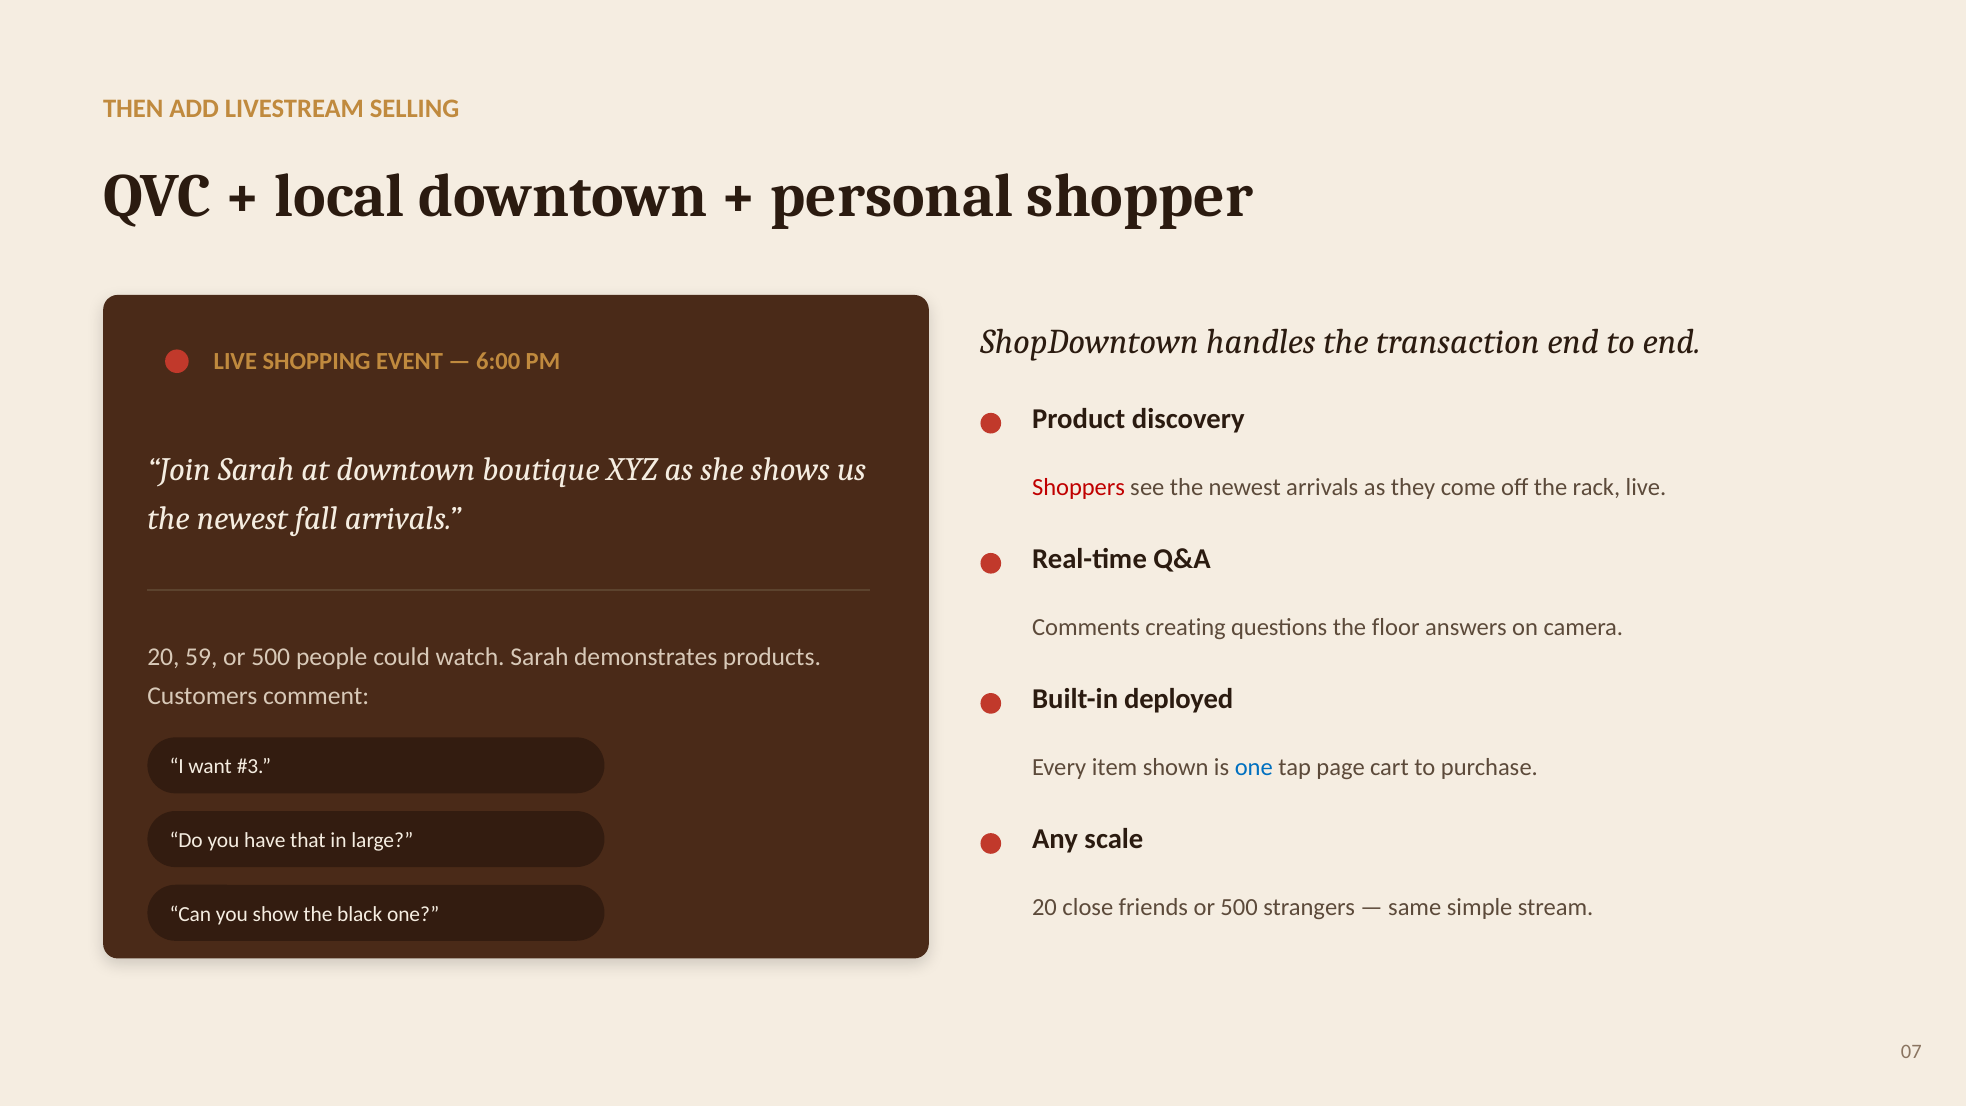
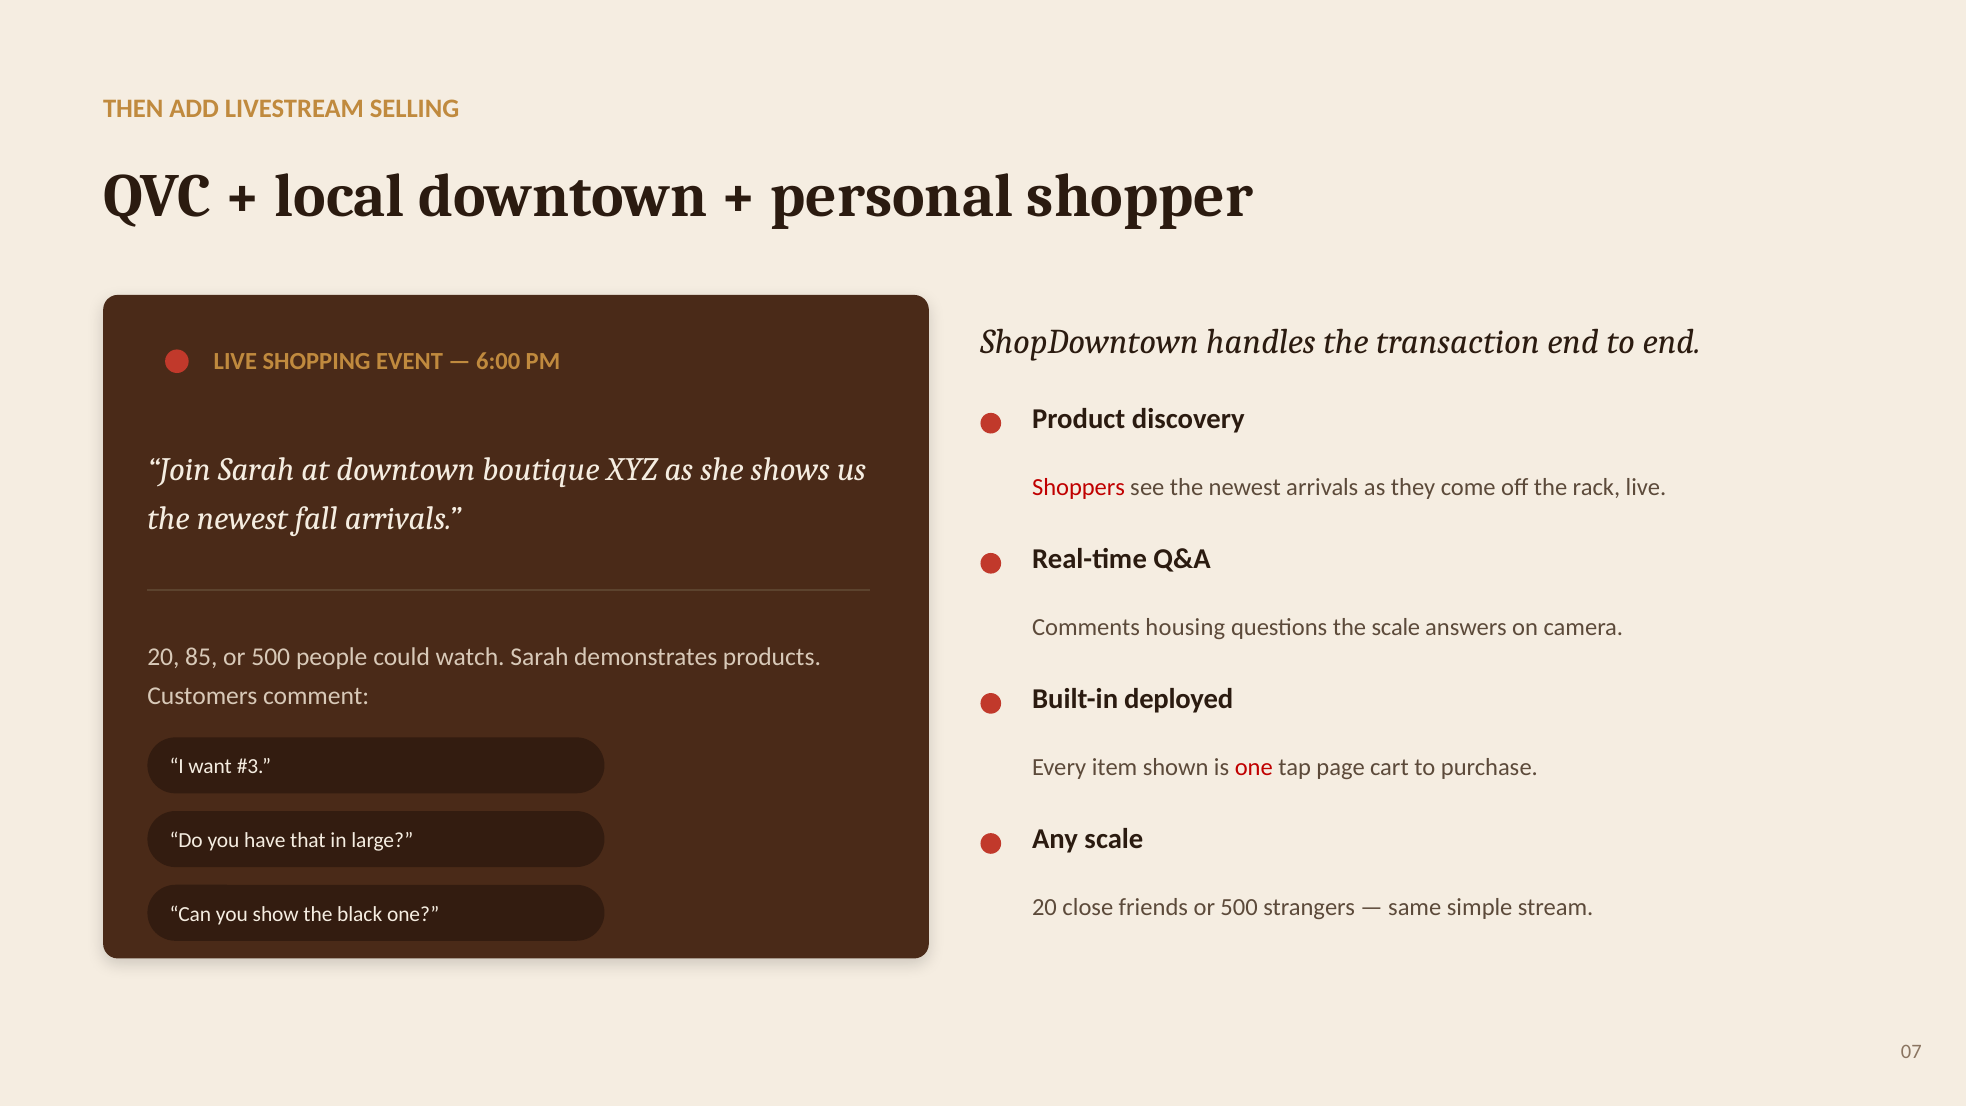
creating: creating -> housing
the floor: floor -> scale
59: 59 -> 85
one at (1254, 768) colour: blue -> red
